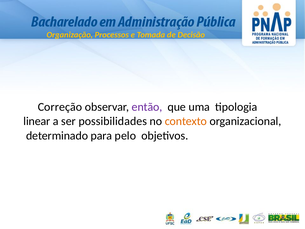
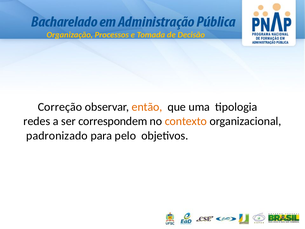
então colour: purple -> orange
linear: linear -> redes
possibilidades: possibilidades -> correspondem
determinado: determinado -> padronizado
